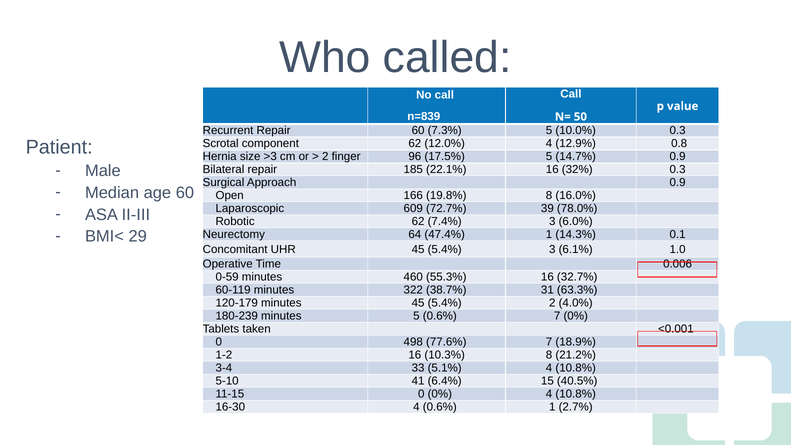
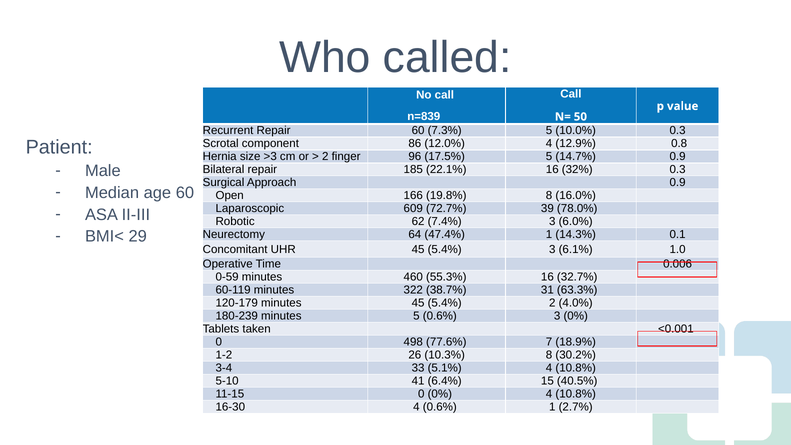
component 62: 62 -> 86
0.6% 7: 7 -> 3
1-2 16: 16 -> 26
21.2%: 21.2% -> 30.2%
